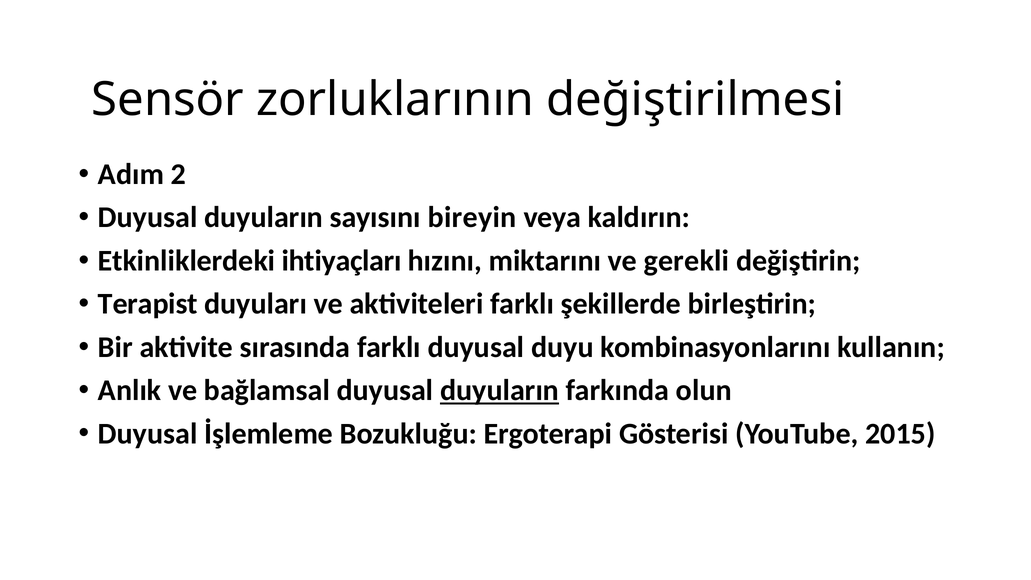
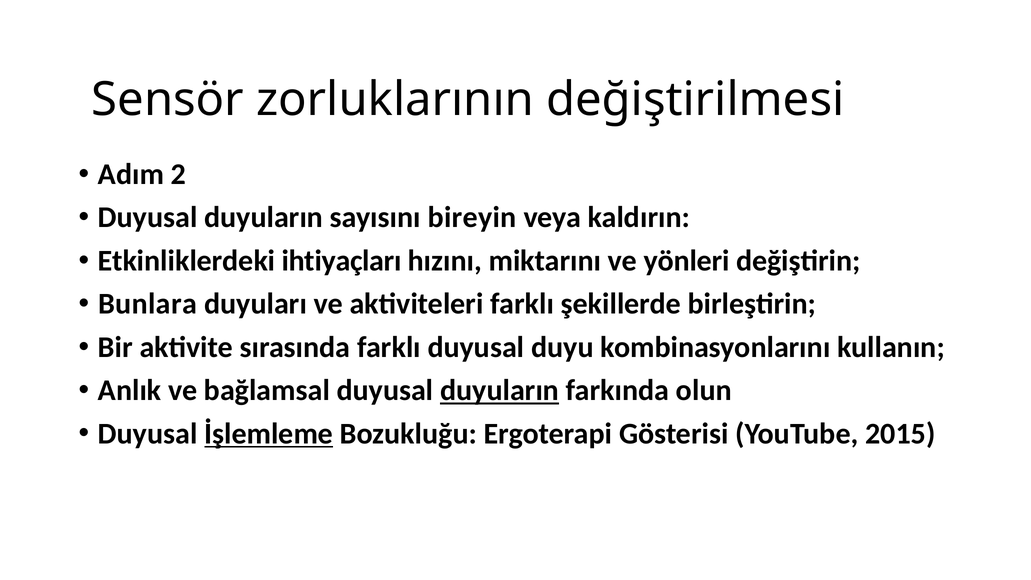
gerekli: gerekli -> yönleri
Terapist: Terapist -> Bunlara
İşlemleme underline: none -> present
